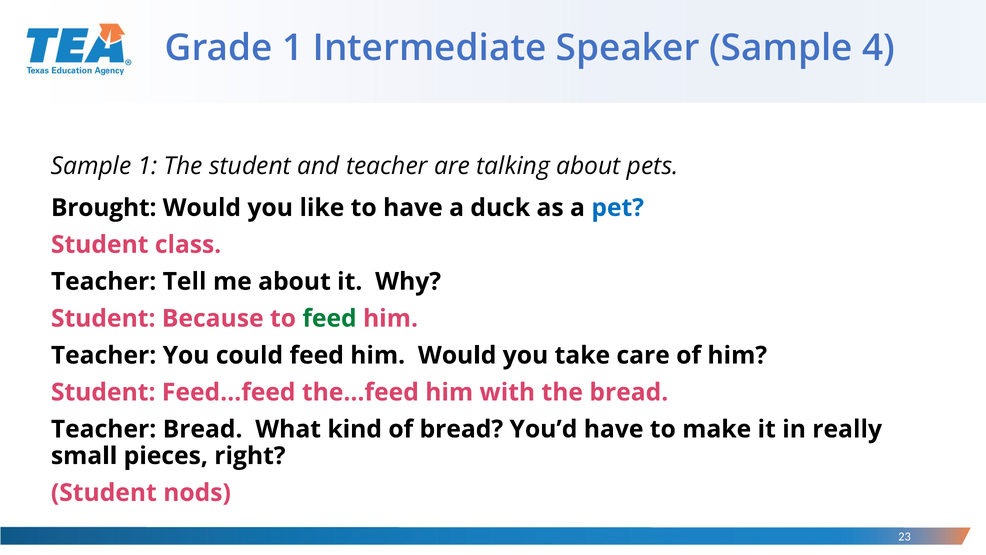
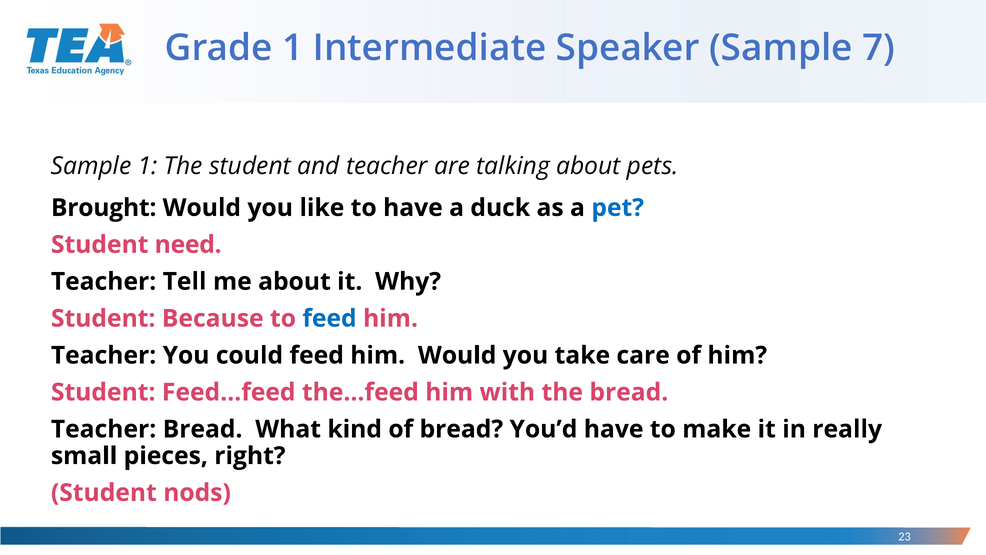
4: 4 -> 7
class: class -> need
feed at (330, 318) colour: green -> blue
